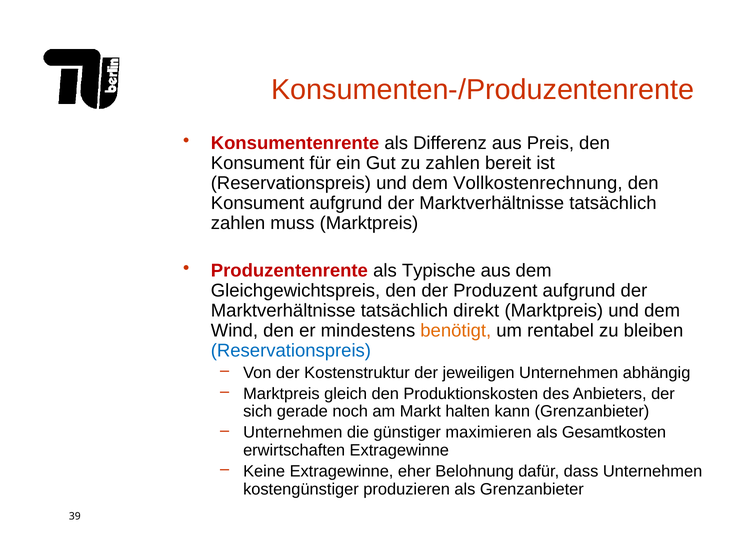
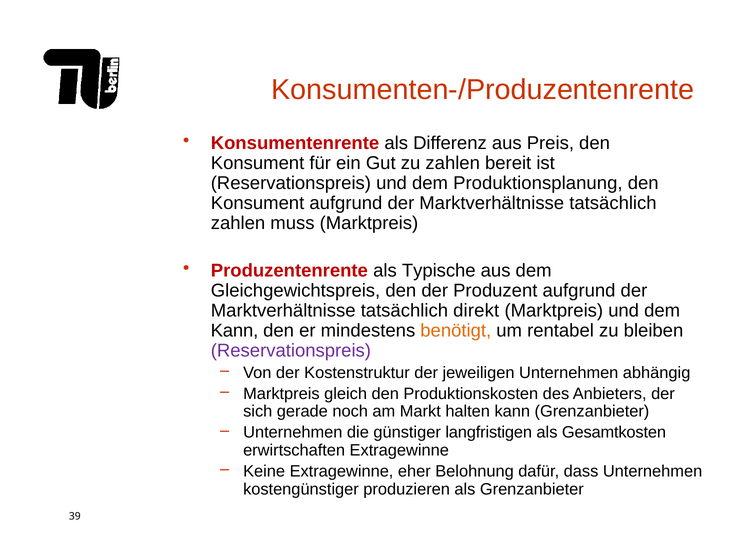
Vollkostenrechnung: Vollkostenrechnung -> Produktionsplanung
Wind at (234, 331): Wind -> Kann
Reservationspreis at (291, 351) colour: blue -> purple
maximieren: maximieren -> langfristigen
